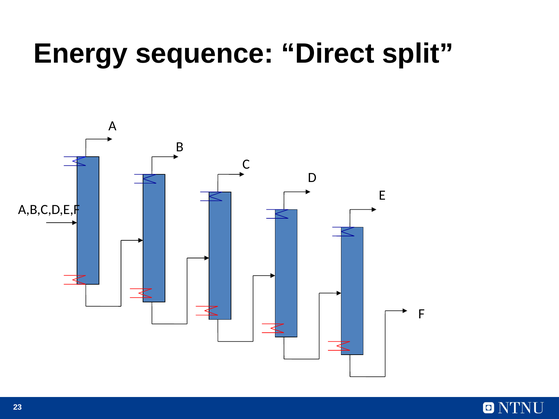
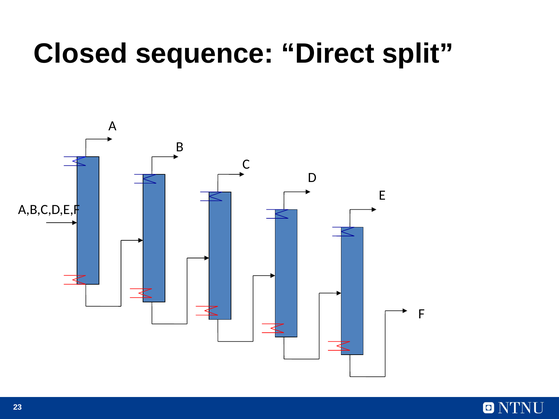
Energy: Energy -> Closed
